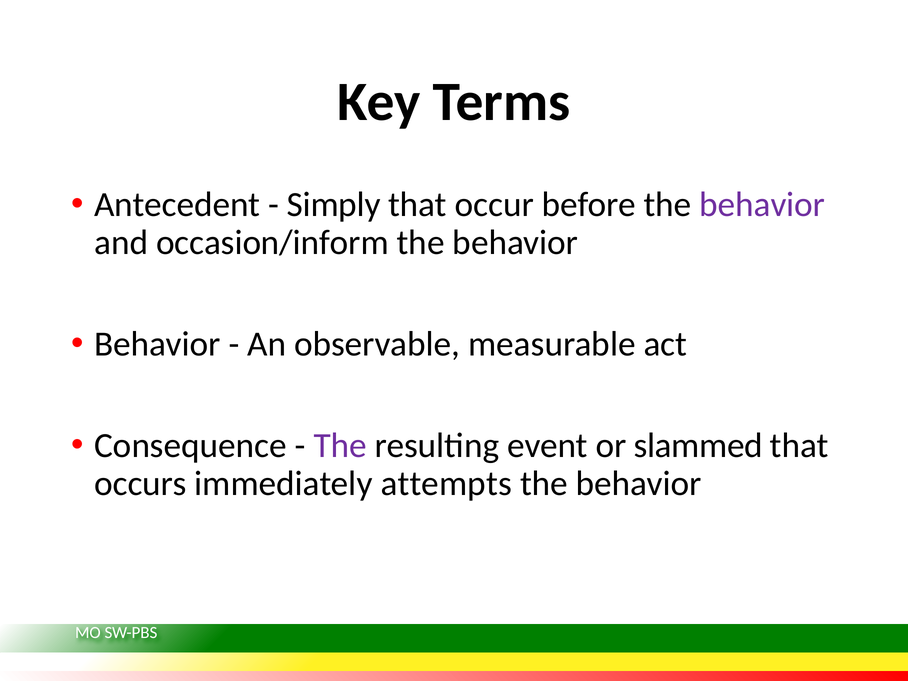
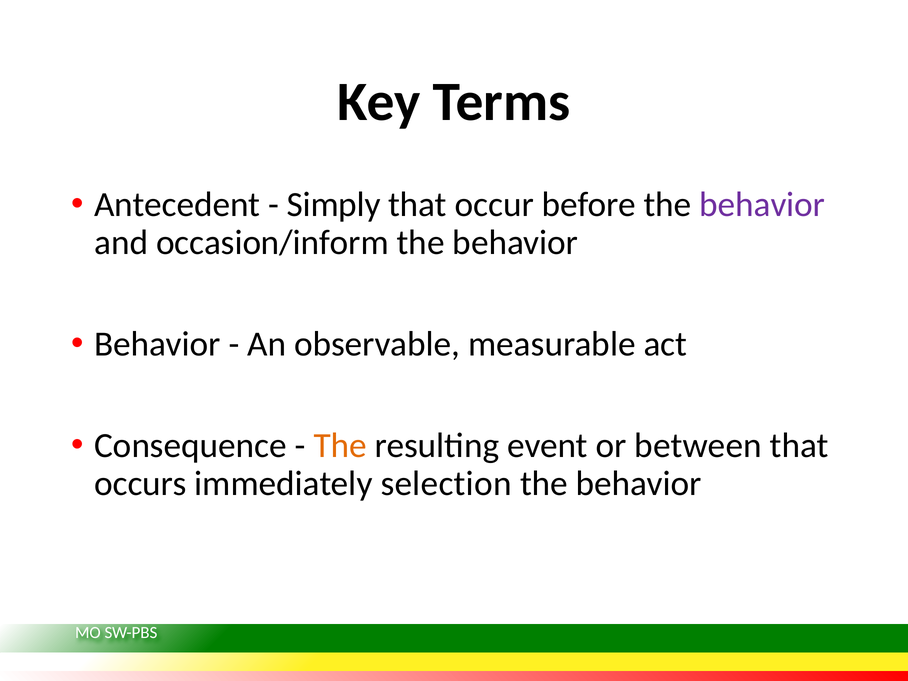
The at (340, 445) colour: purple -> orange
slammed: slammed -> between
attempts: attempts -> selection
